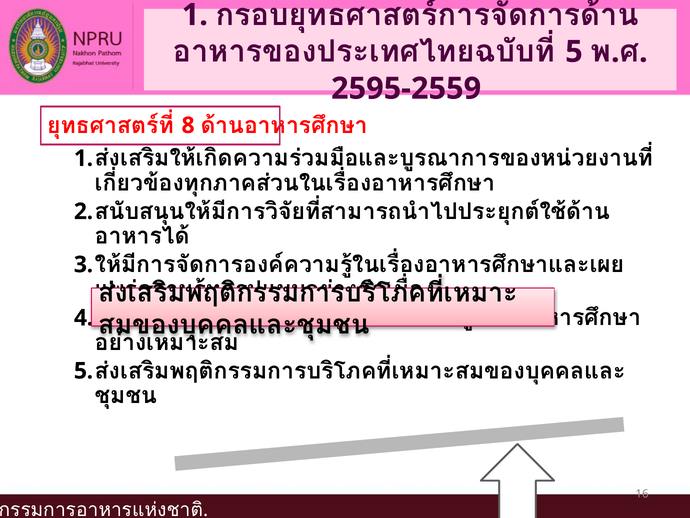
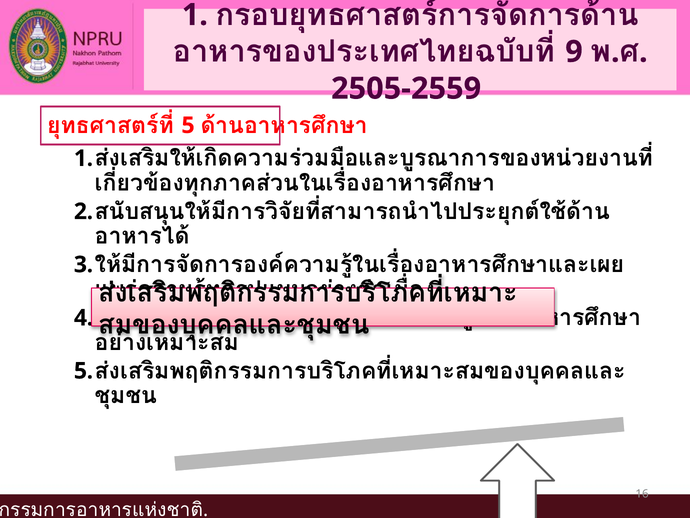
5: 5 -> 9
2595-2559: 2595-2559 -> 2505-2559
8: 8 -> 5
